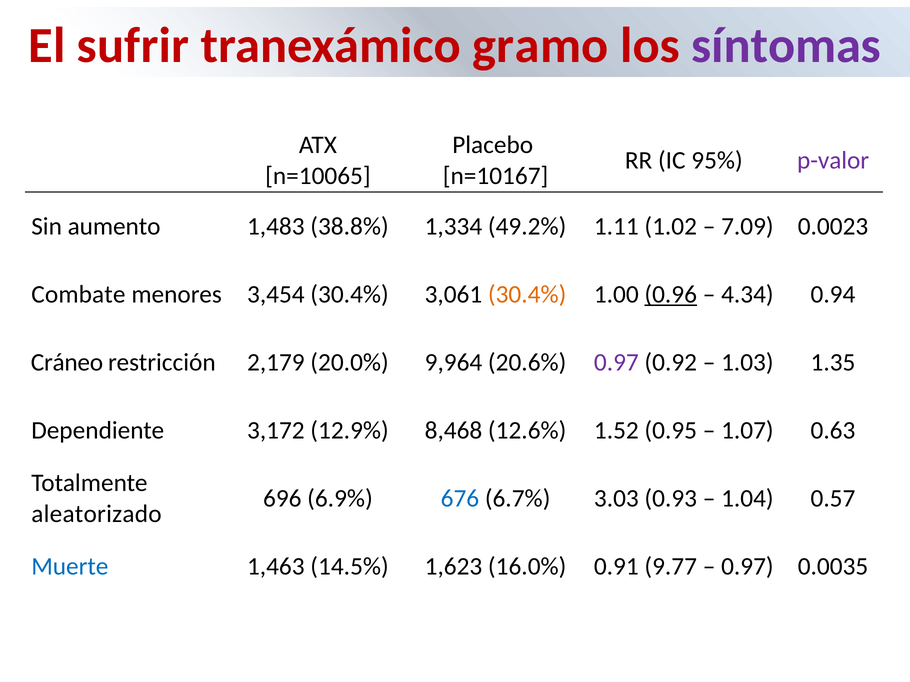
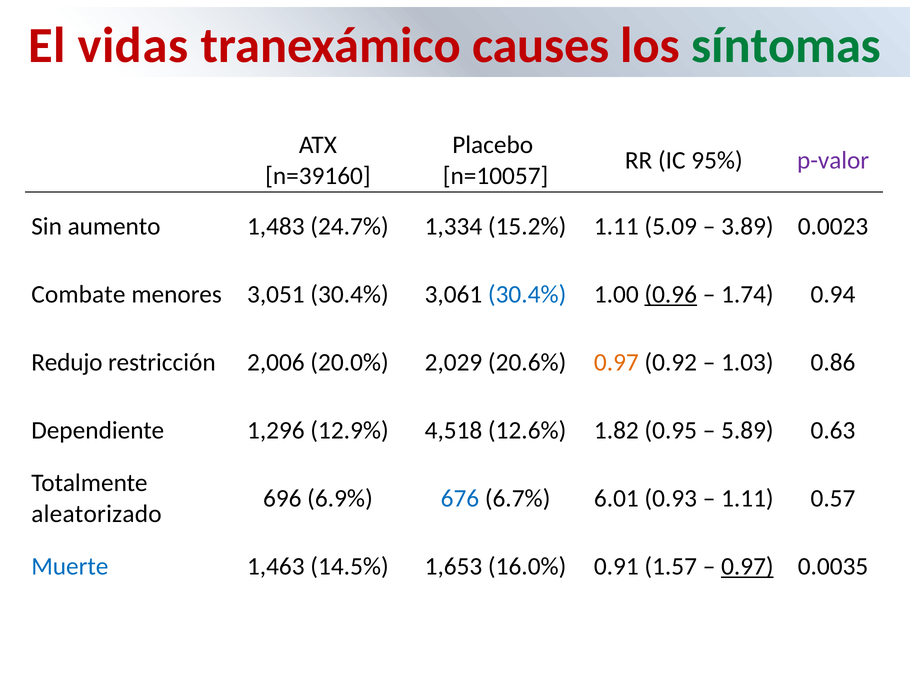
sufrir: sufrir -> vidas
gramo: gramo -> causes
síntomas colour: purple -> green
n=10065: n=10065 -> n=39160
n=10167: n=10167 -> n=10057
38.8%: 38.8% -> 24.7%
49.2%: 49.2% -> 15.2%
1.02: 1.02 -> 5.09
7.09: 7.09 -> 3.89
3,454: 3,454 -> 3,051
30.4% at (527, 295) colour: orange -> blue
4.34: 4.34 -> 1.74
Cráneo: Cráneo -> Redujo
2,179: 2,179 -> 2,006
9,964: 9,964 -> 2,029
0.97 at (616, 363) colour: purple -> orange
1.35: 1.35 -> 0.86
3,172: 3,172 -> 1,296
8,468: 8,468 -> 4,518
1.52: 1.52 -> 1.82
1.07: 1.07 -> 5.89
3.03: 3.03 -> 6.01
1.04 at (747, 499): 1.04 -> 1.11
1,623: 1,623 -> 1,653
9.77: 9.77 -> 1.57
0.97 at (747, 567) underline: none -> present
